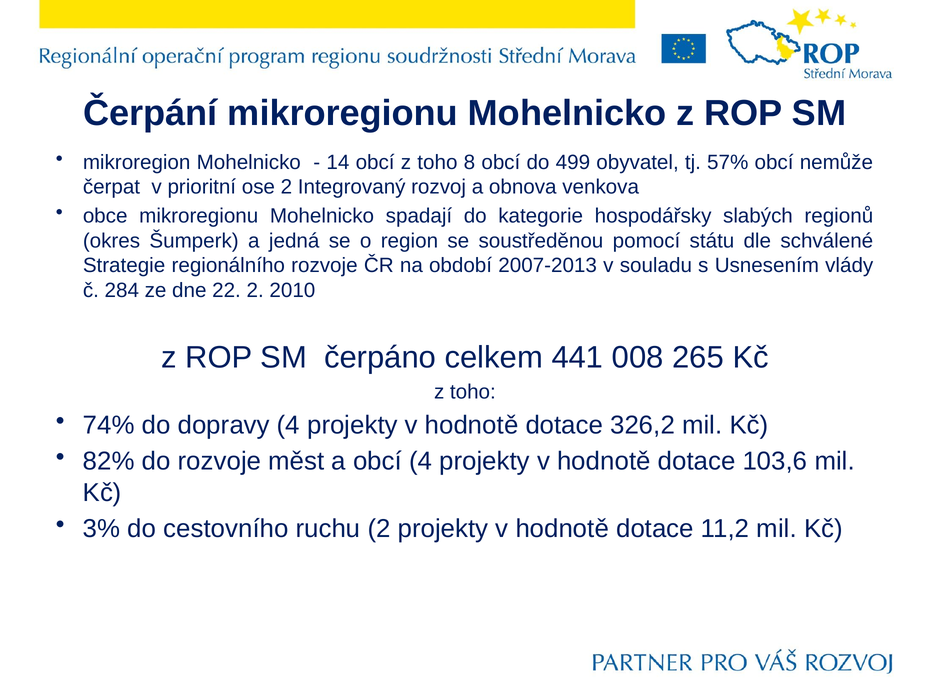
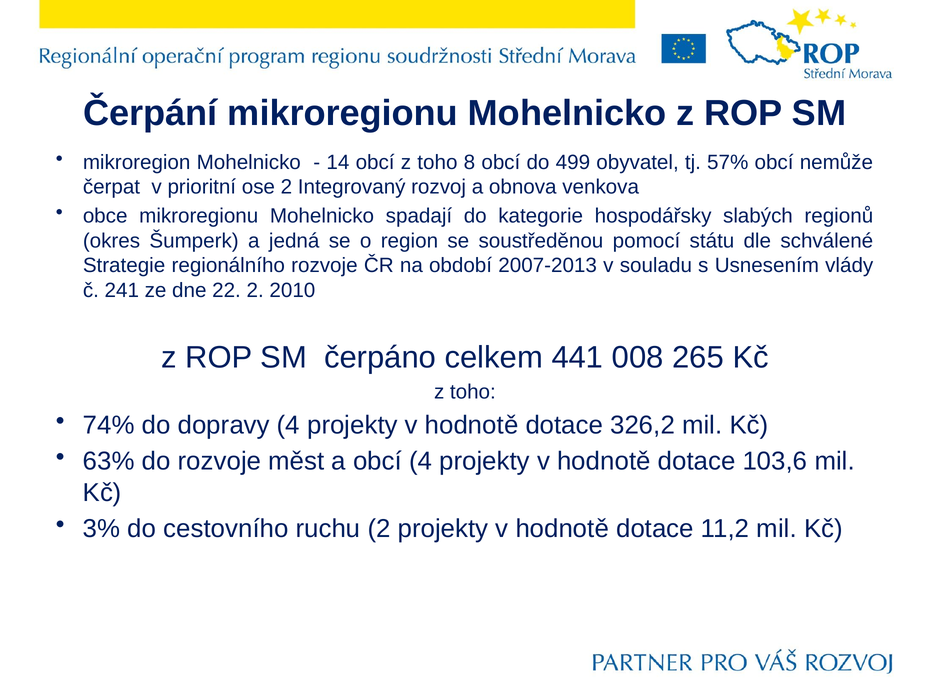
284: 284 -> 241
82%: 82% -> 63%
